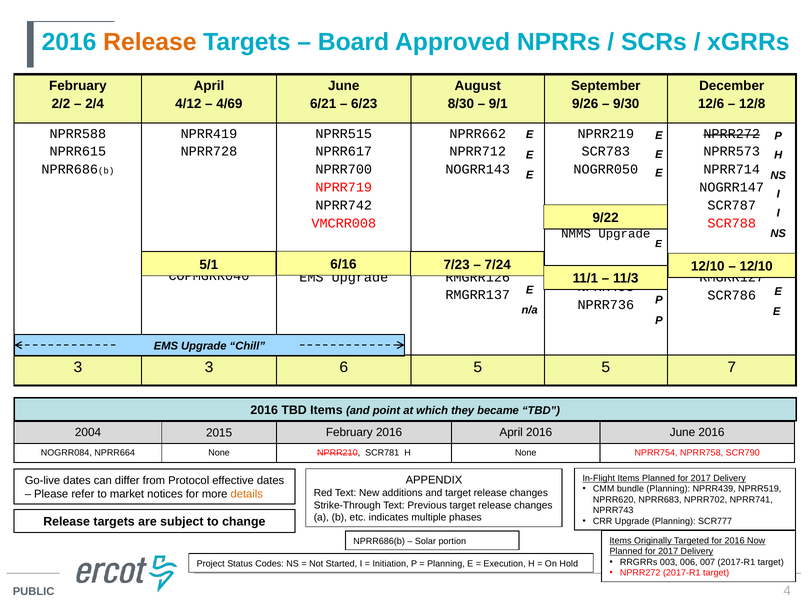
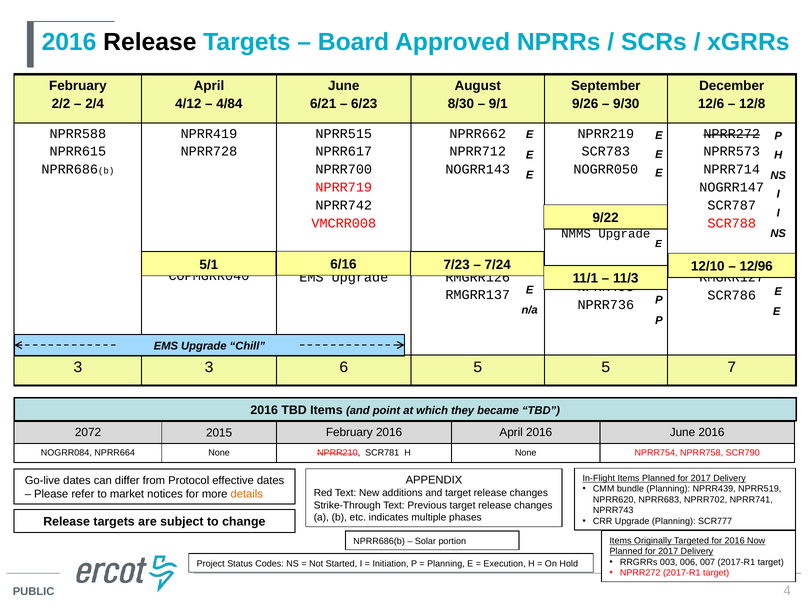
Release at (150, 42) colour: orange -> black
4/69: 4/69 -> 4/84
12/10 at (756, 266): 12/10 -> 12/96
2004: 2004 -> 2072
